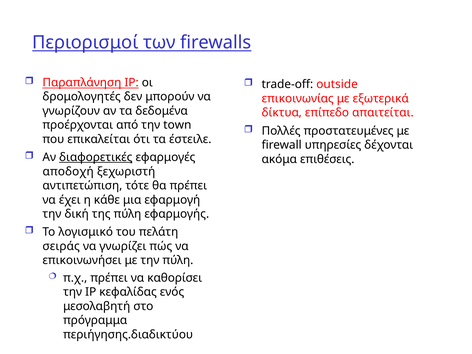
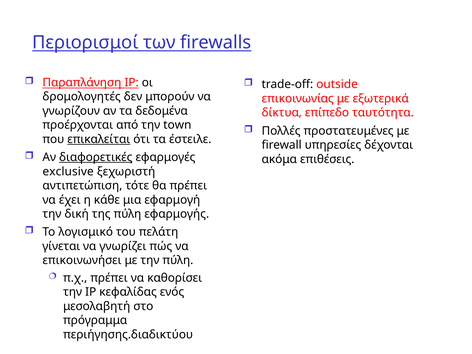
απαιτείται: απαιτείται -> ταυτότητα
επικαλείται underline: none -> present
αποδοχή: αποδοχή -> exclusive
σειράς: σειράς -> γίνεται
